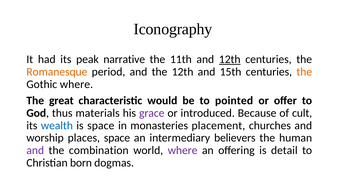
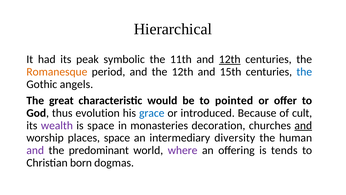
Iconography: Iconography -> Hierarchical
narrative: narrative -> symbolic
the at (304, 72) colour: orange -> blue
Gothic where: where -> angels
materials: materials -> evolution
grace colour: purple -> blue
wealth colour: blue -> purple
placement: placement -> decoration
and at (303, 125) underline: none -> present
believers: believers -> diversity
combination: combination -> predominant
detail: detail -> tends
